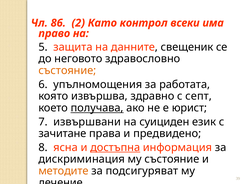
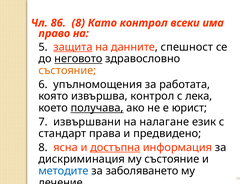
86 2: 2 -> 8
защита underline: none -> present
свещеник: свещеник -> спешност
неговото underline: none -> present
извършва здравно: здравно -> контрол
септ: септ -> лека
суициден: суициден -> налагане
зачитане: зачитане -> стандарт
методите colour: orange -> blue
подсигуряват: подсигуряват -> заболяването
